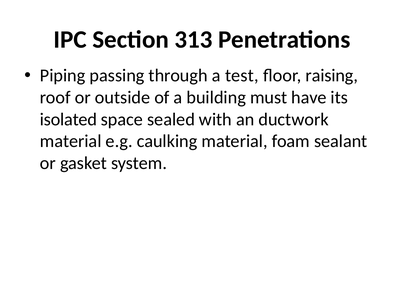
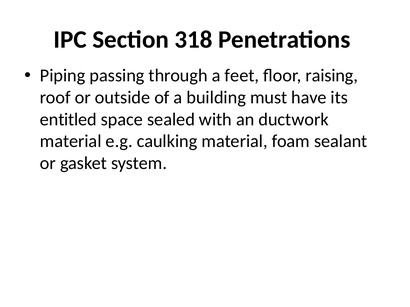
313: 313 -> 318
test: test -> feet
isolated: isolated -> entitled
